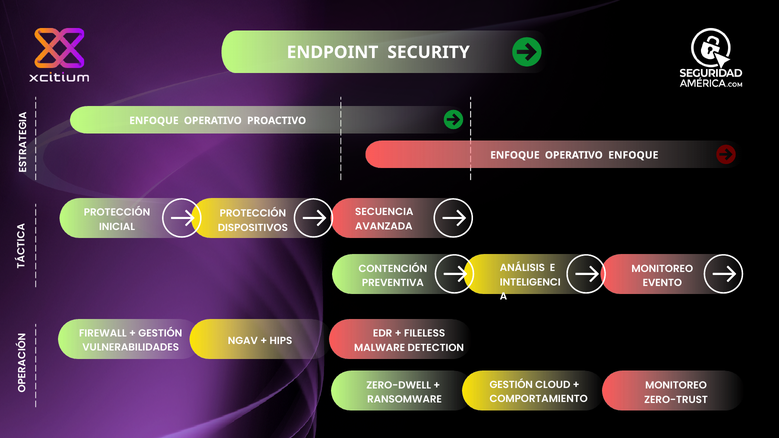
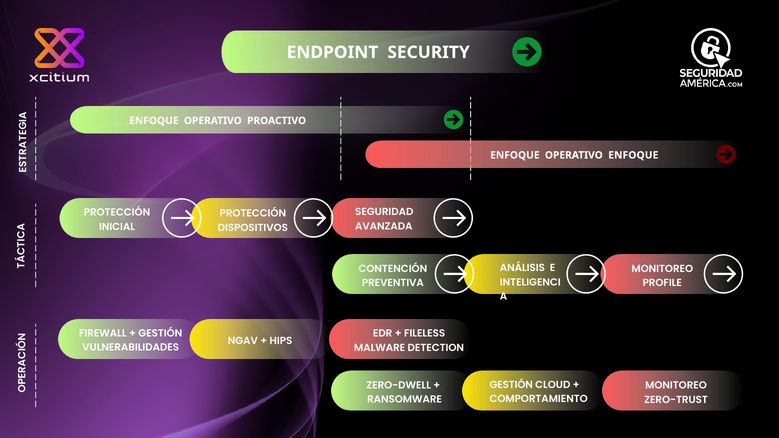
SECUENCIA: SECUENCIA -> SEGURIDAD
EVENTO: EVENTO -> PROFILE
